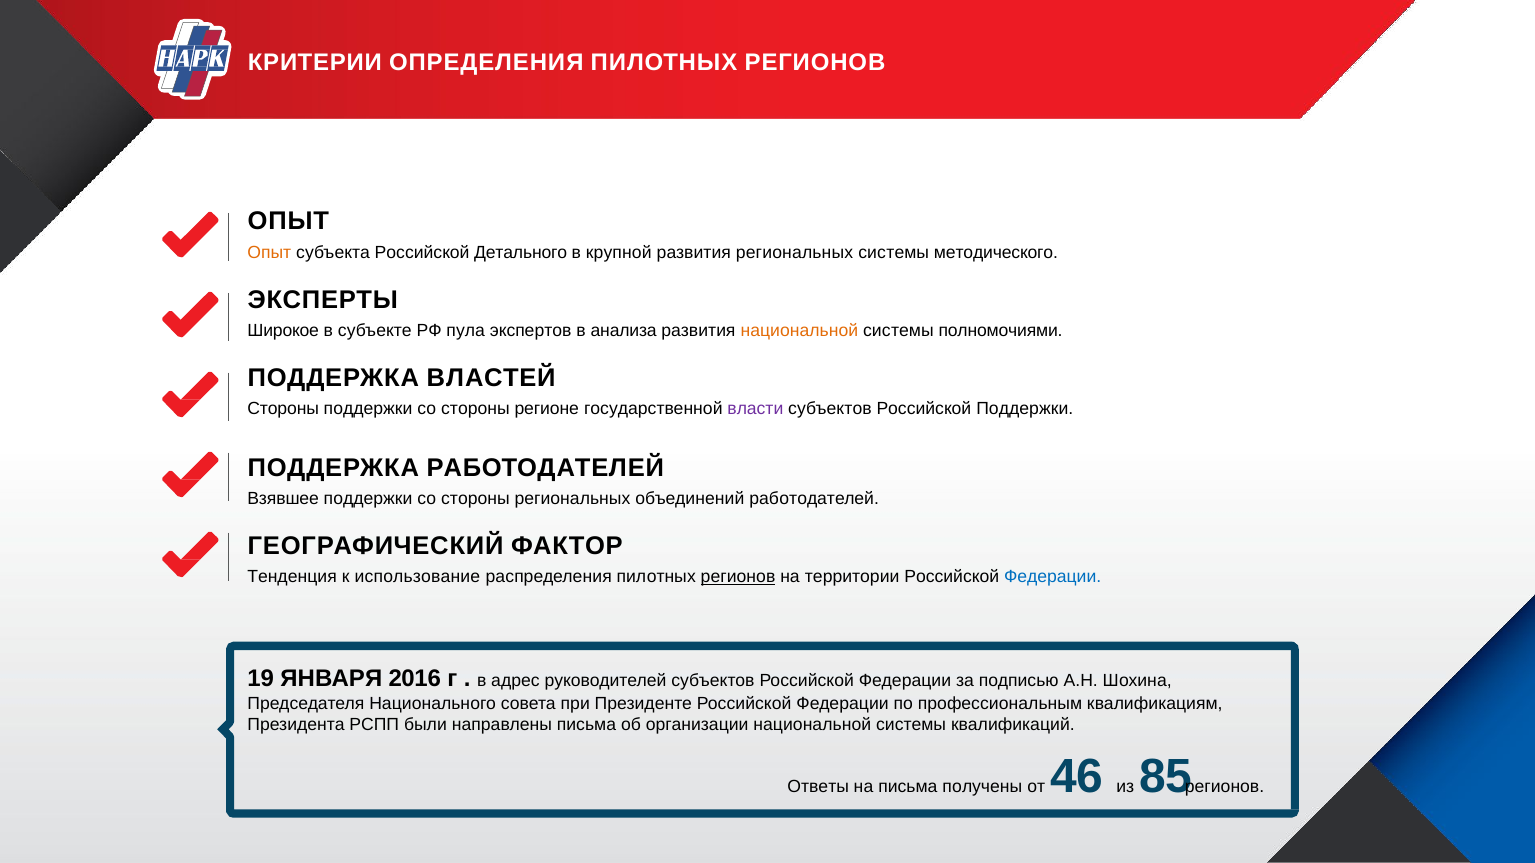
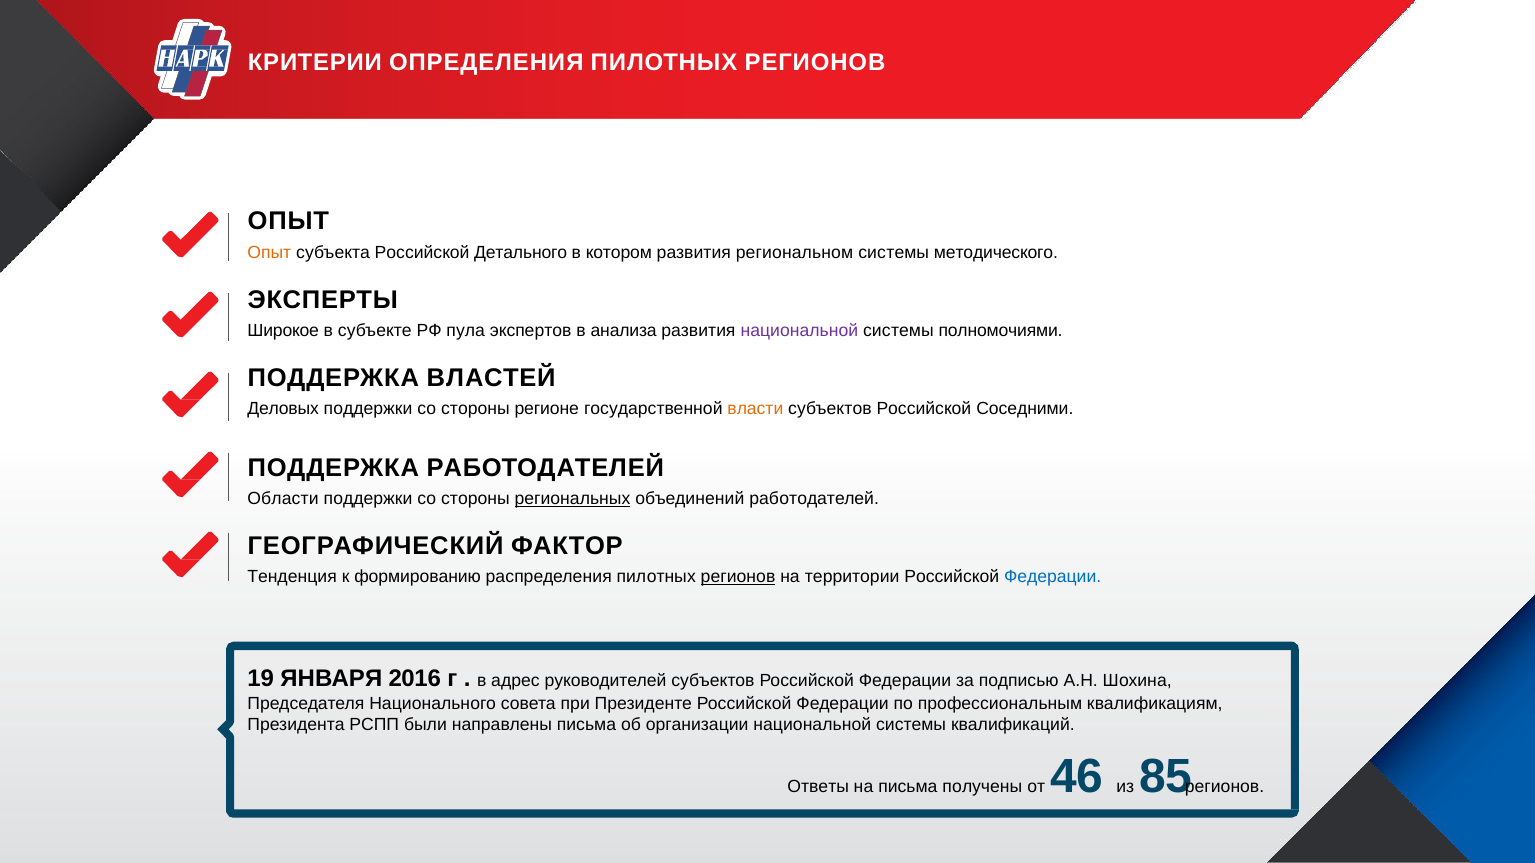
крупной: крупной -> котором
развития региональных: региональных -> региональном
национальной at (799, 331) colour: orange -> purple
Стороны at (283, 409): Стороны -> Деловых
власти colour: purple -> orange
Российской Поддержки: Поддержки -> Соседними
Взявшее: Взявшее -> Области
региональных at (572, 499) underline: none -> present
использование: использование -> формированию
